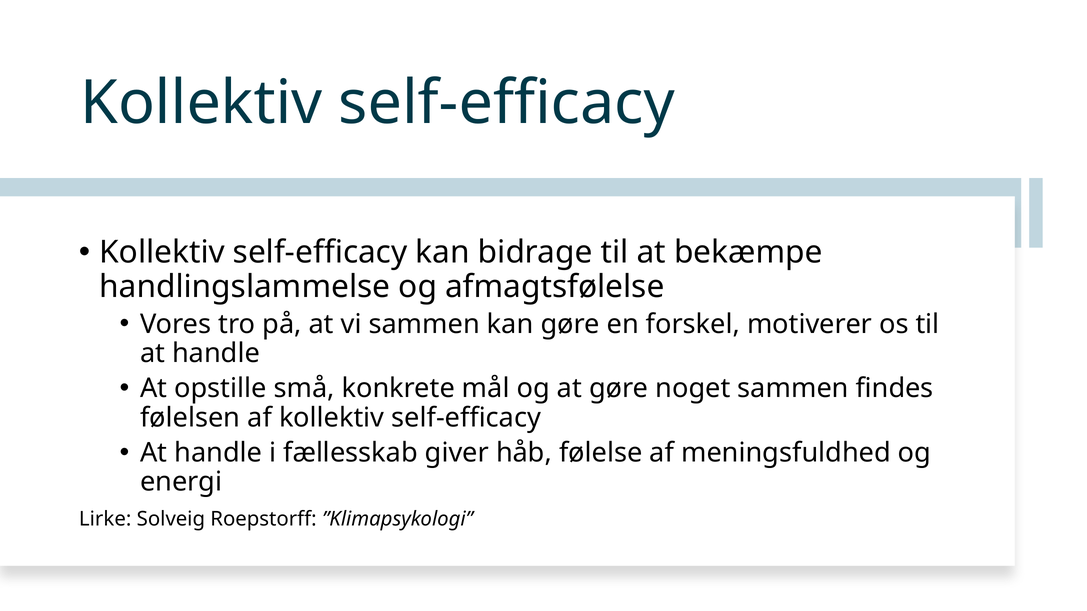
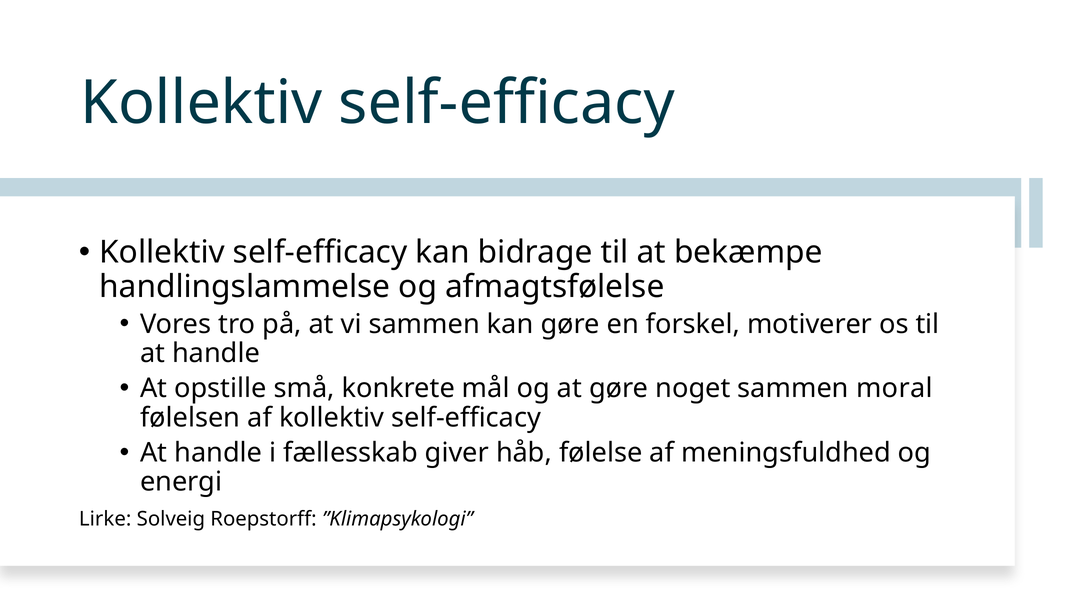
findes: findes -> moral
